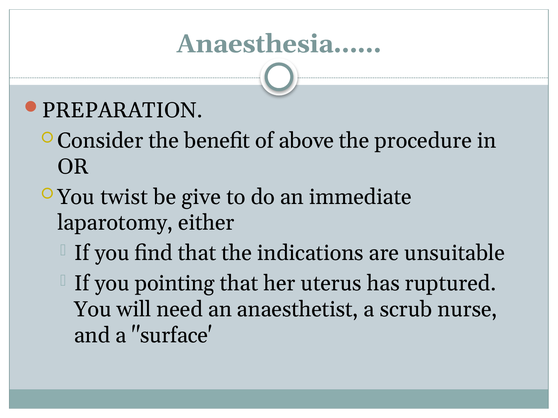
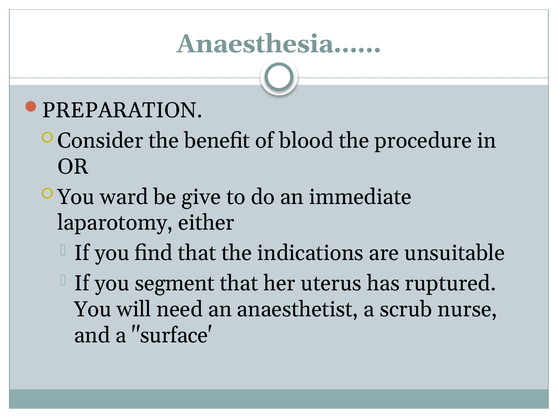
above: above -> blood
twist: twist -> ward
pointing: pointing -> segment
